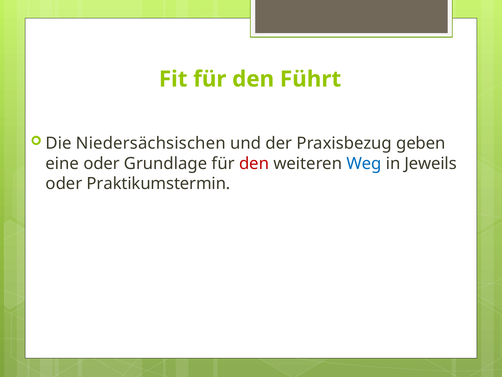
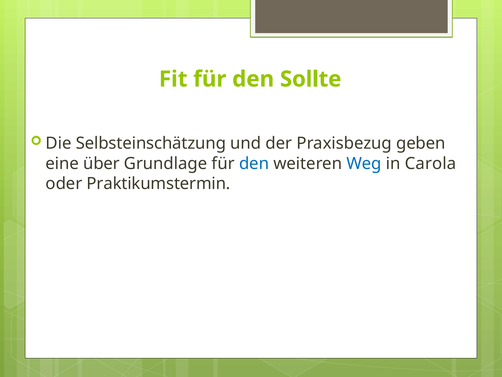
Führt: Führt -> Sollte
Niedersächsischen: Niedersächsischen -> Selbsteinschätzung
eine oder: oder -> über
den at (254, 163) colour: red -> blue
Jeweils: Jeweils -> Carola
